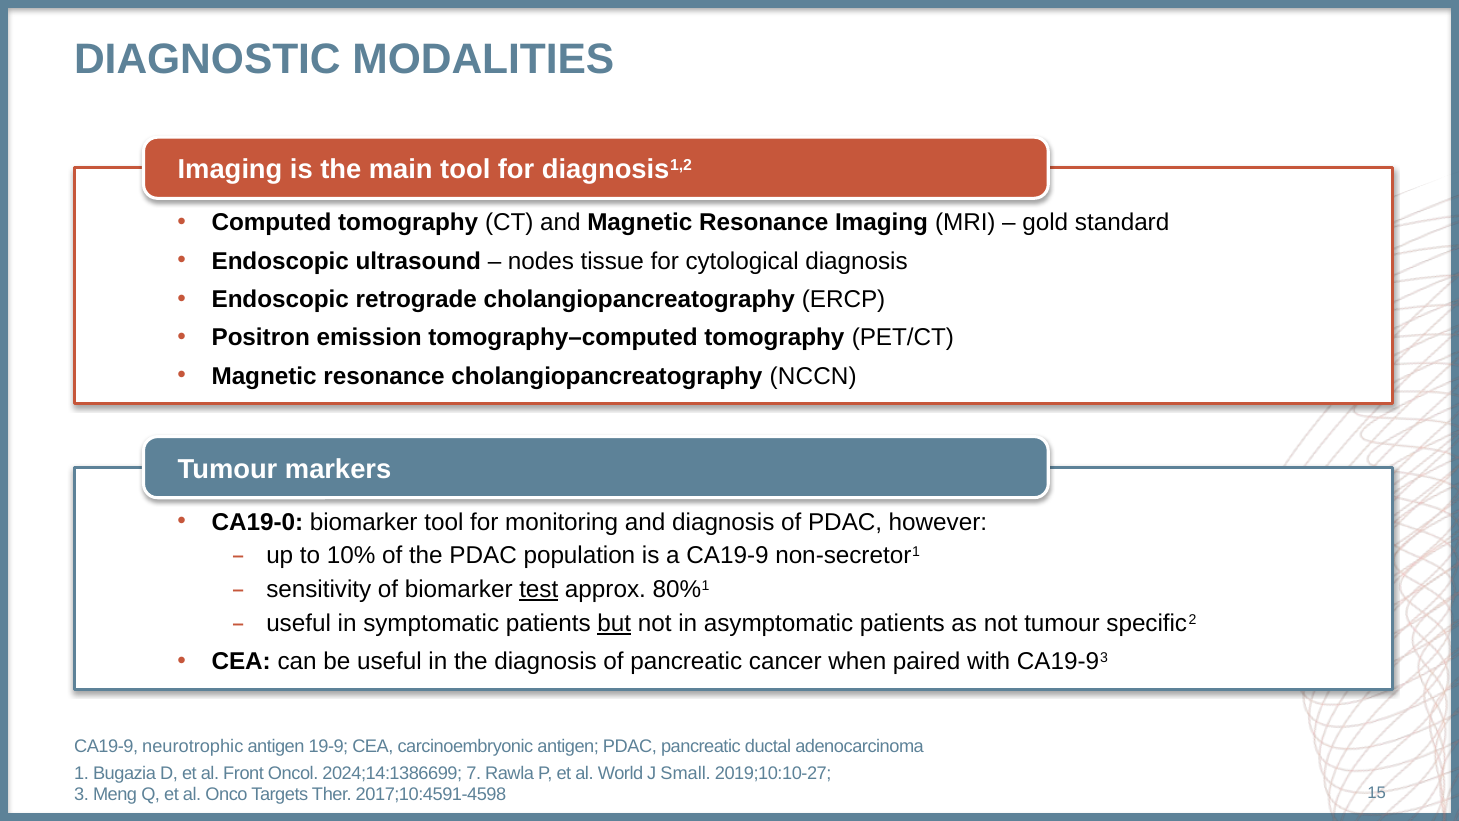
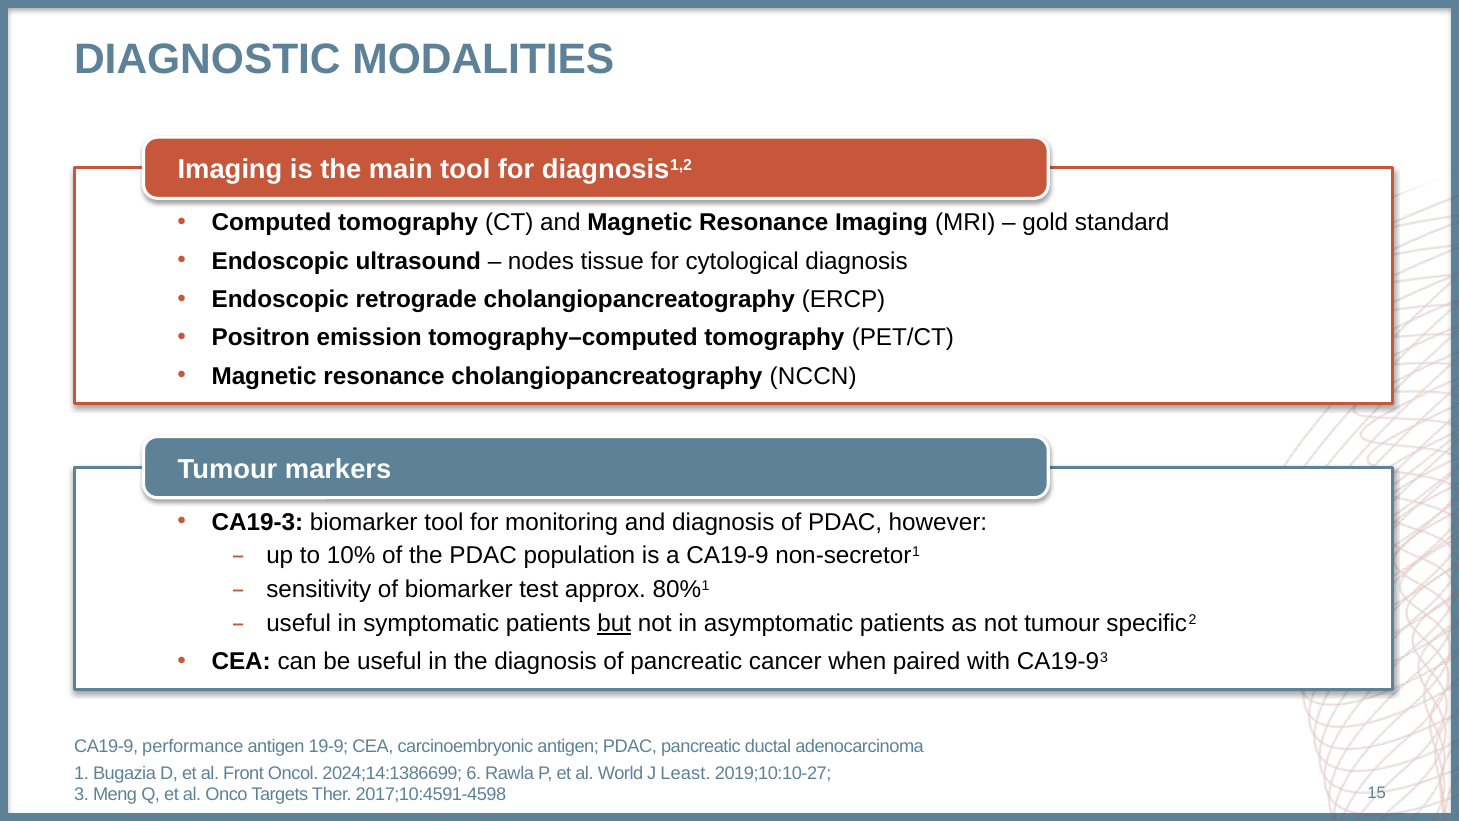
CA19-0: CA19-0 -> CA19-3
test underline: present -> none
neurotrophic: neurotrophic -> performance
7: 7 -> 6
Small: Small -> Least
